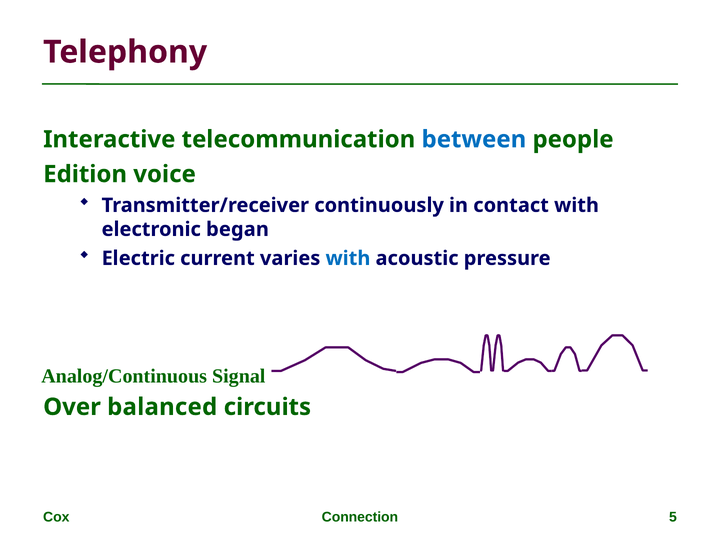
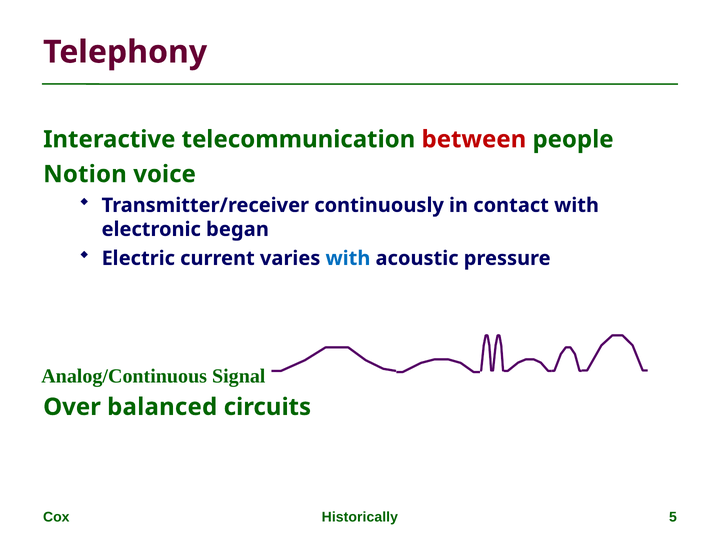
between colour: blue -> red
Edition: Edition -> Notion
Connection: Connection -> Historically
